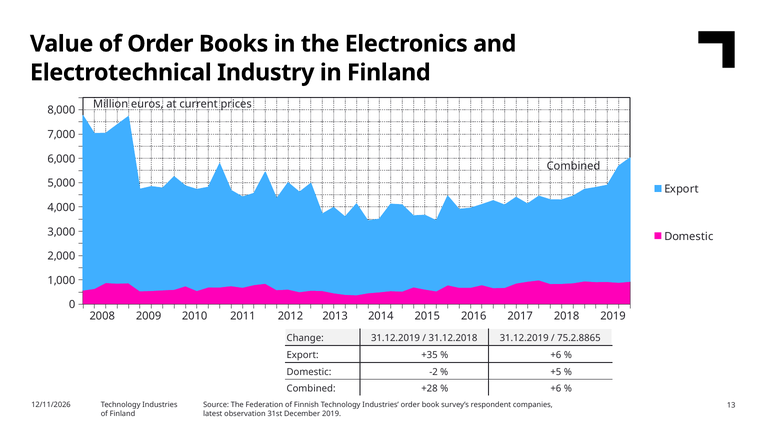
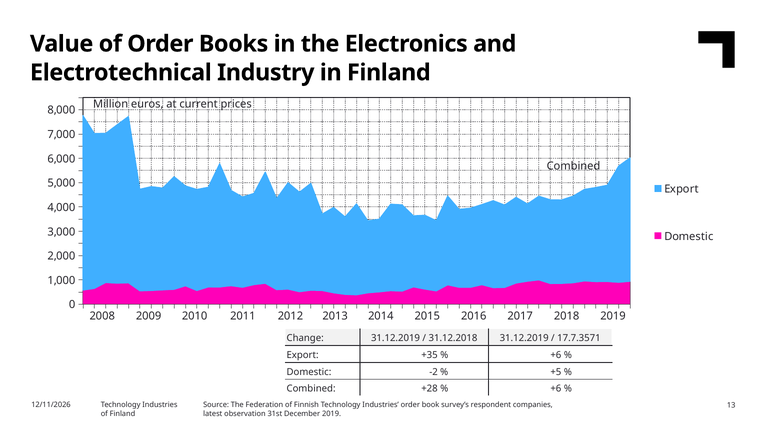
75.2.8865: 75.2.8865 -> 17.7.3571
